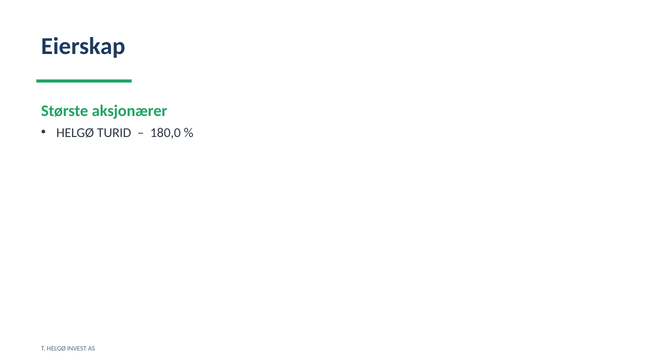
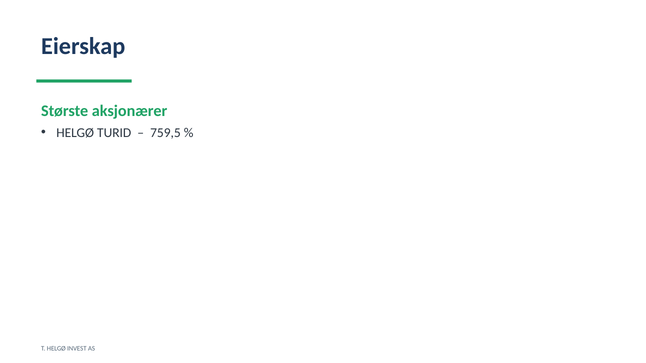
180,0: 180,0 -> 759,5
